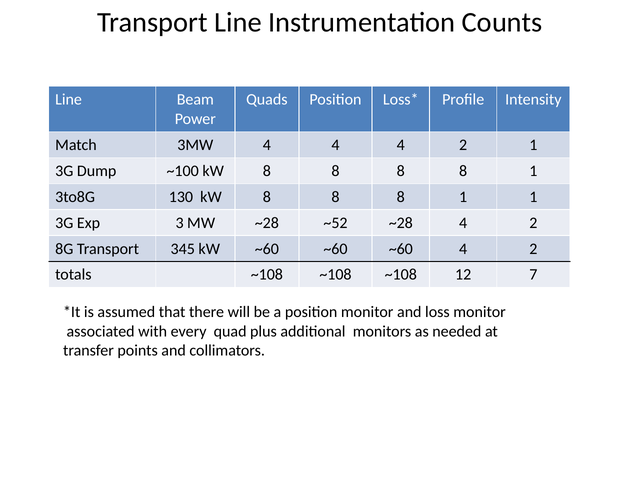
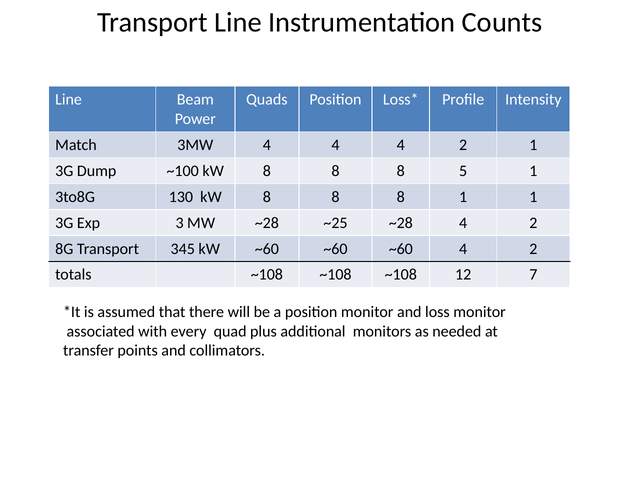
8 8 8 8: 8 -> 5
~52: ~52 -> ~25
